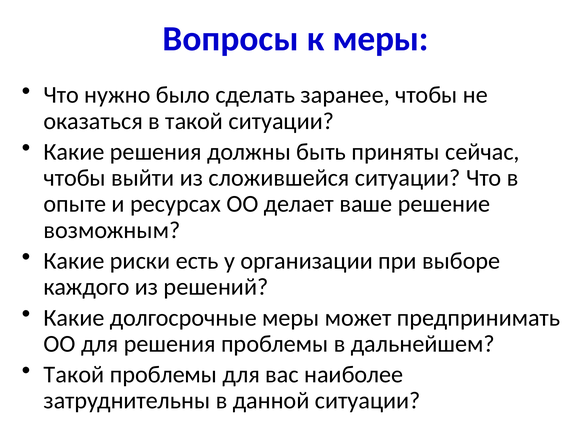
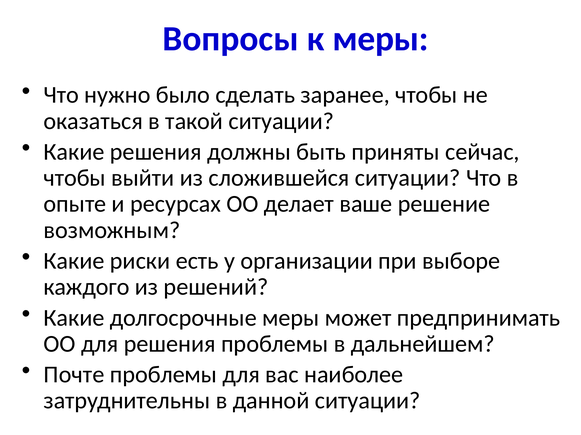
Такой at (74, 375): Такой -> Почте
